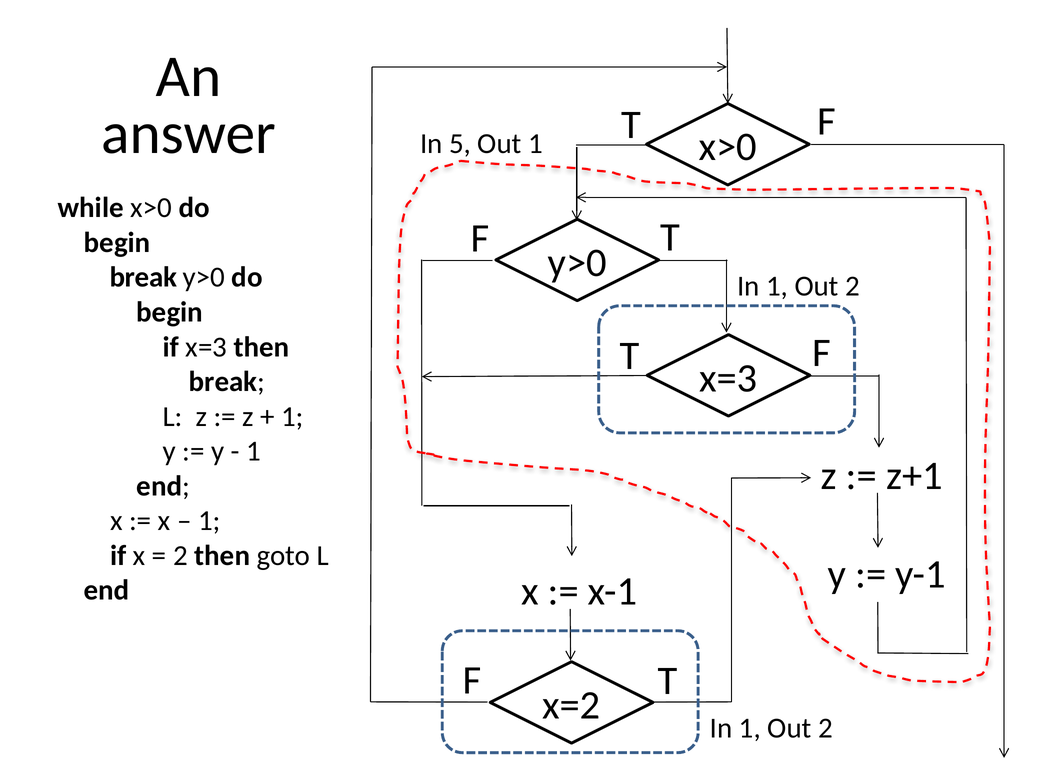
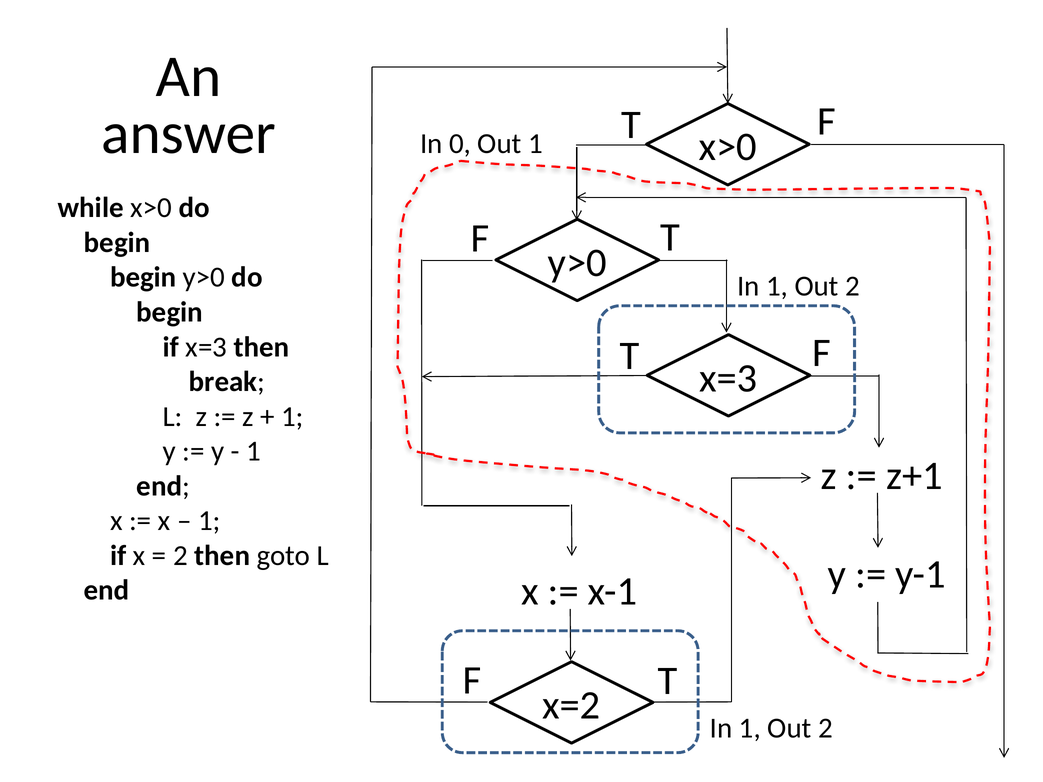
5: 5 -> 0
break at (143, 278): break -> begin
